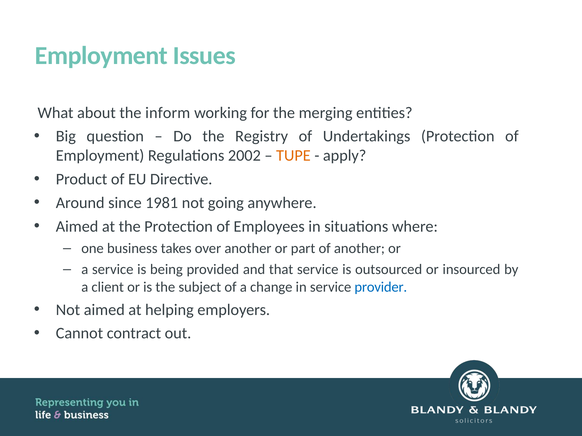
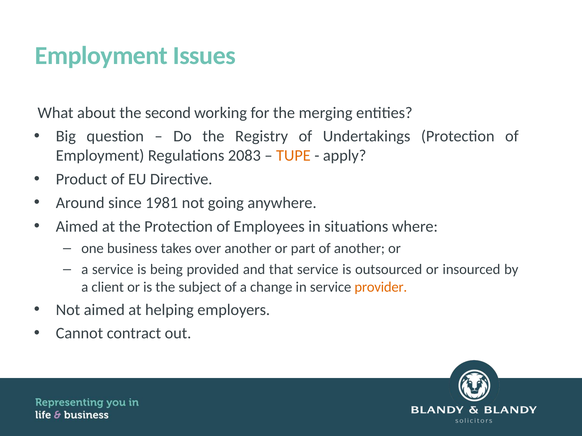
inform: inform -> second
2002: 2002 -> 2083
provider colour: blue -> orange
